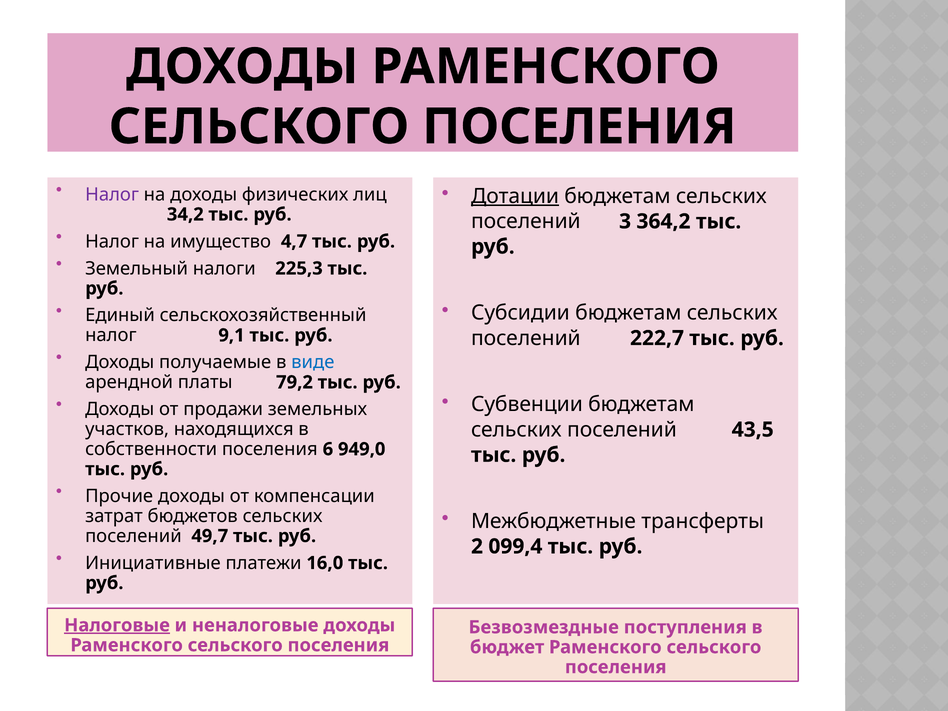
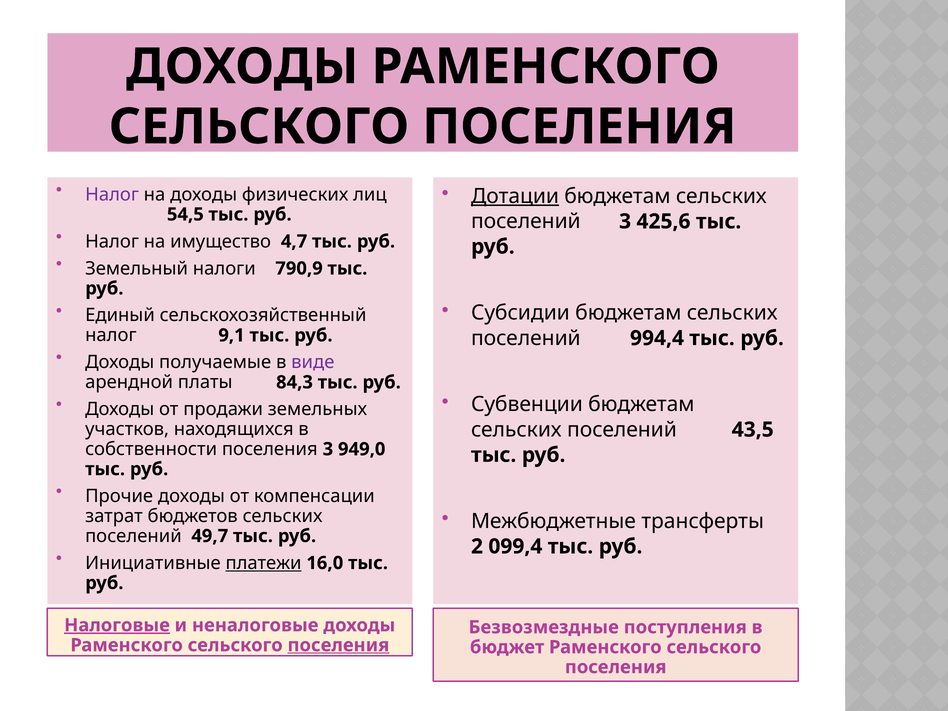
34,2: 34,2 -> 54,5
364,2: 364,2 -> 425,6
225,3: 225,3 -> 790,9
222,7: 222,7 -> 994,4
виде colour: blue -> purple
79,2: 79,2 -> 84,3
поселения 6: 6 -> 3
платежи underline: none -> present
поселения at (338, 645) underline: none -> present
